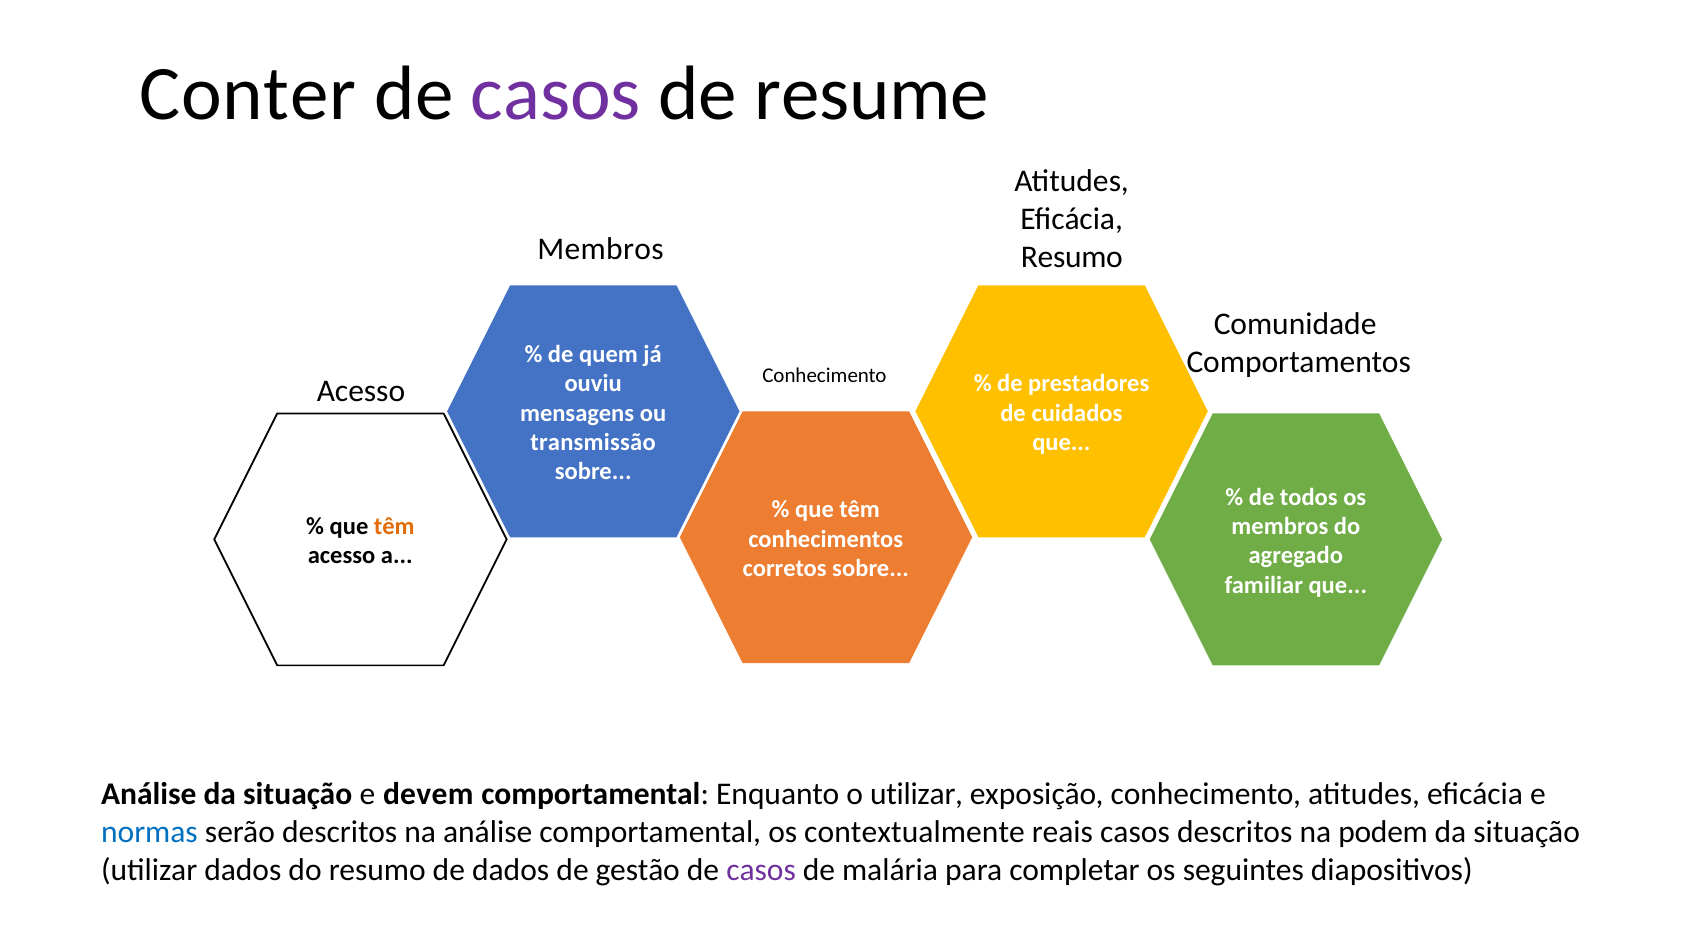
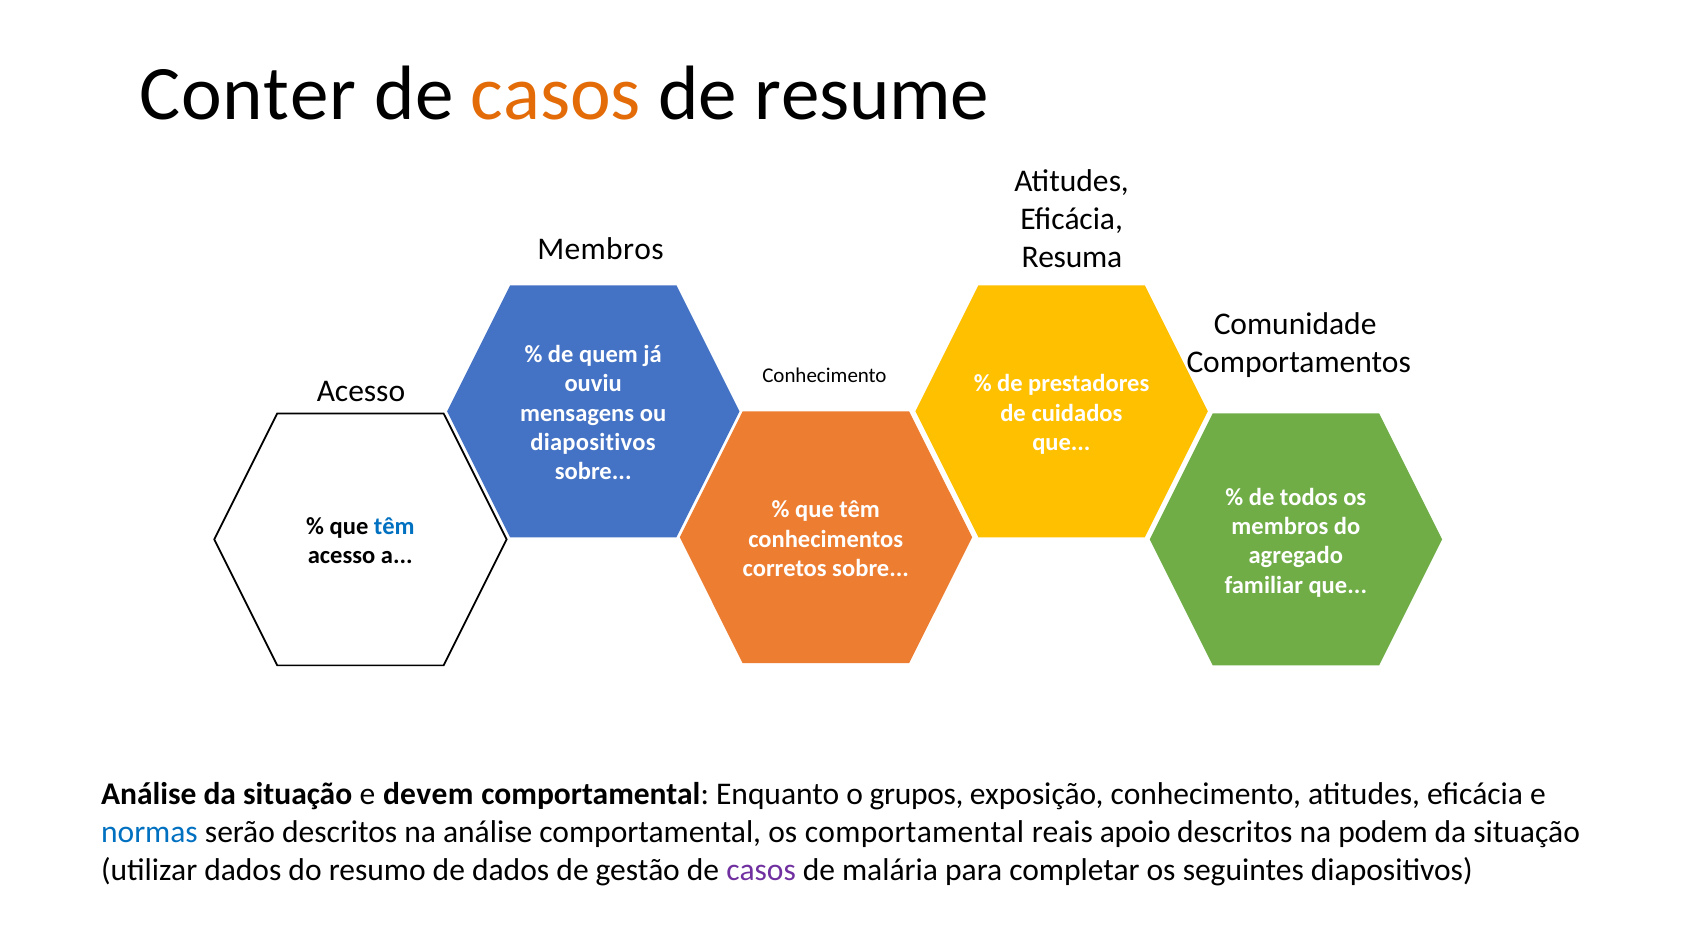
casos at (556, 95) colour: purple -> orange
Resumo at (1072, 257): Resumo -> Resuma
transmissão at (593, 442): transmissão -> diapositivos
têm at (394, 526) colour: orange -> blue
o utilizar: utilizar -> grupos
os contextualmente: contextualmente -> comportamental
reais casos: casos -> apoio
